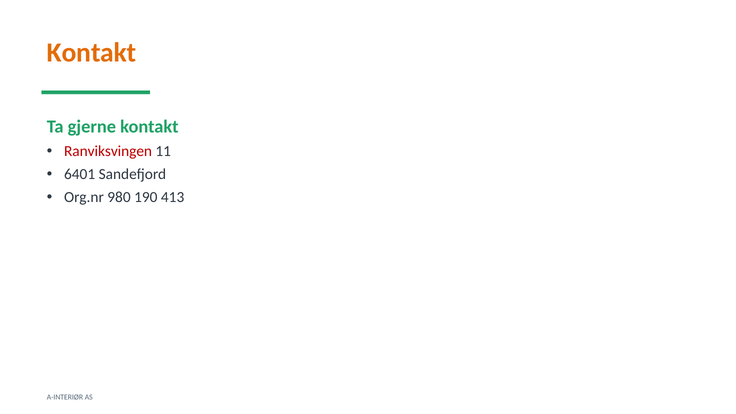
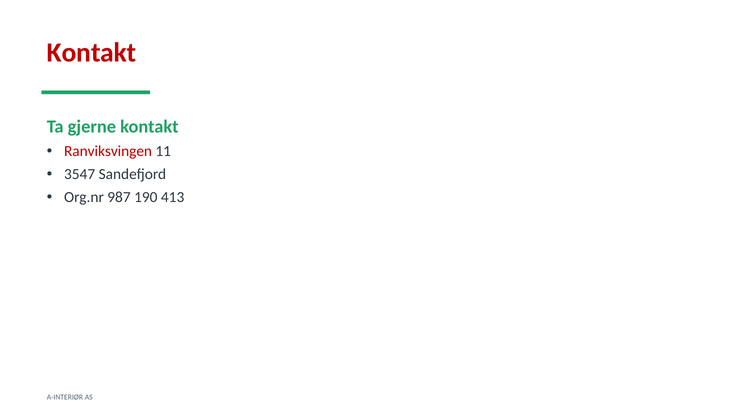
Kontakt at (92, 53) colour: orange -> red
6401: 6401 -> 3547
980: 980 -> 987
